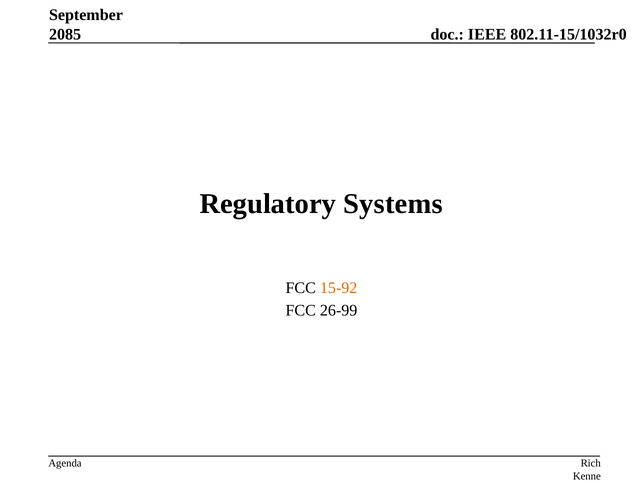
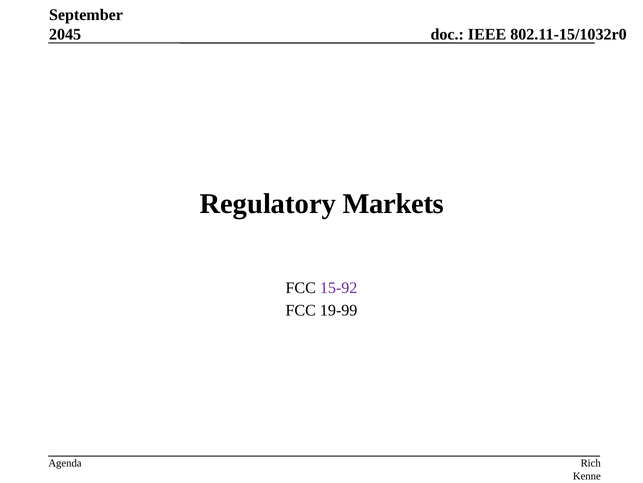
2085: 2085 -> 2045
Systems: Systems -> Markets
15-92 colour: orange -> purple
26-99: 26-99 -> 19-99
